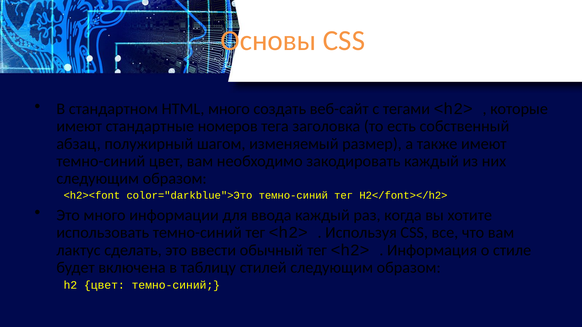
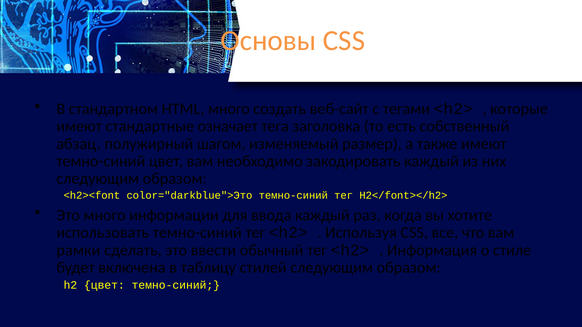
номеров: номеров -> означает
лактус: лактус -> рамки
